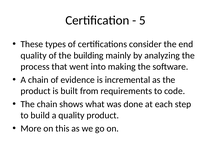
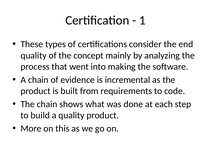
5: 5 -> 1
building: building -> concept
